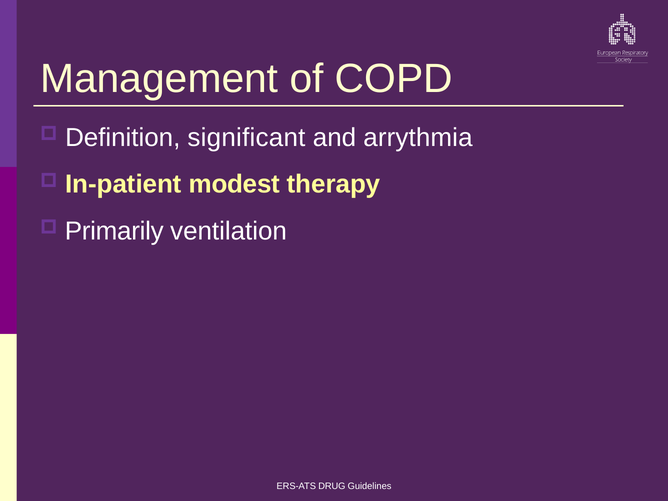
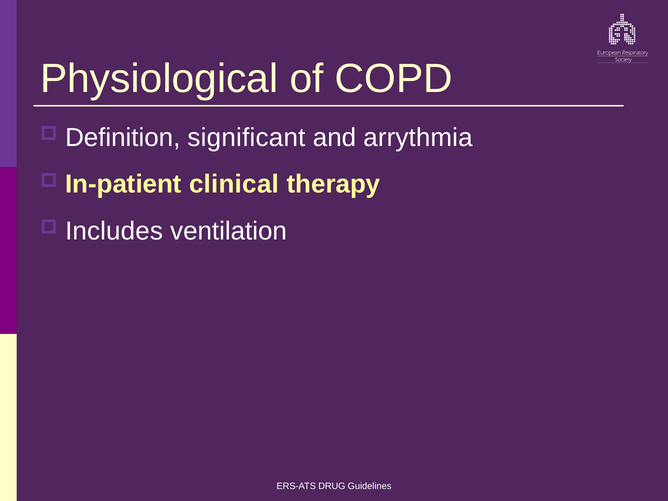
Management: Management -> Physiological
modest: modest -> clinical
Primarily: Primarily -> Includes
